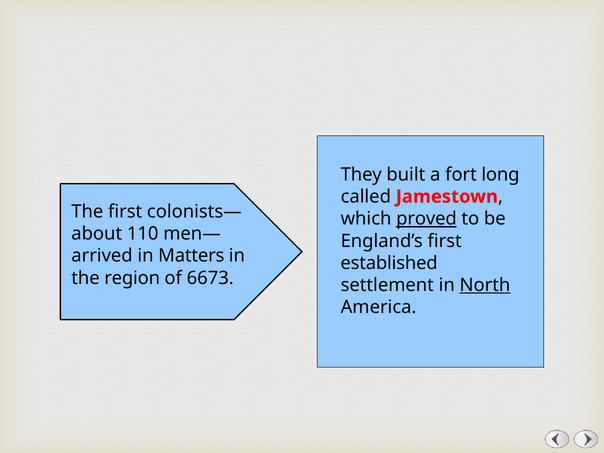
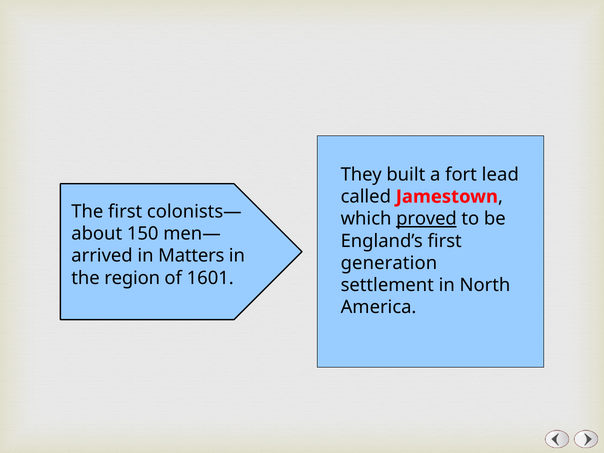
long: long -> lead
110: 110 -> 150
established: established -> generation
6673: 6673 -> 1601
North underline: present -> none
